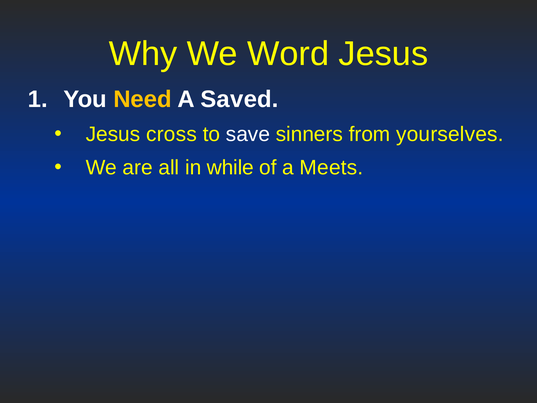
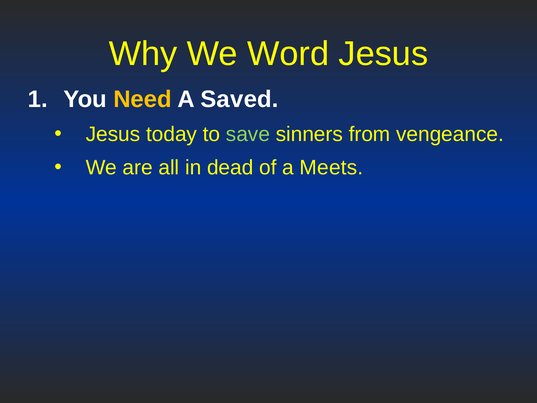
cross: cross -> today
save colour: white -> light green
yourselves: yourselves -> vengeance
while: while -> dead
